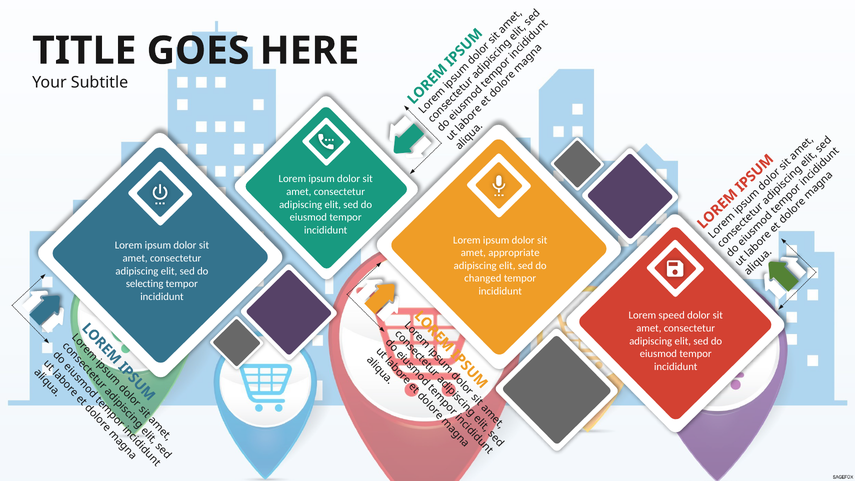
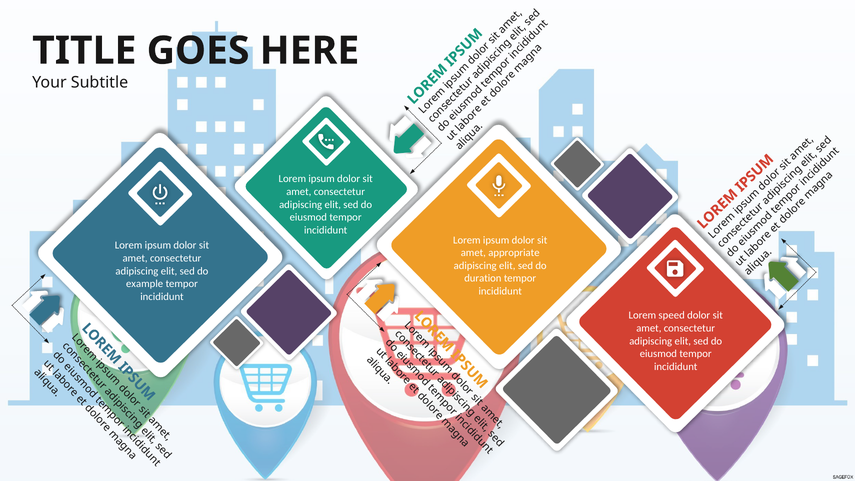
changed: changed -> duration
selecting: selecting -> example
